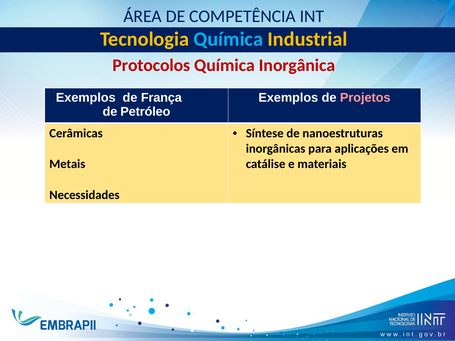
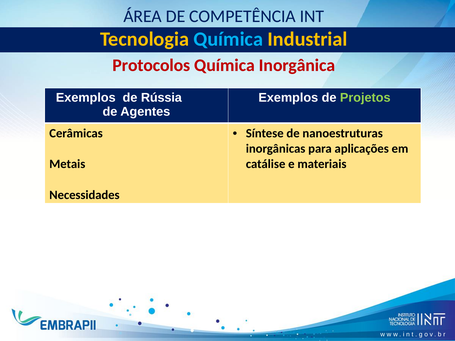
França: França -> Rússia
Projetos colour: pink -> light green
Petróleo: Petróleo -> Agentes
